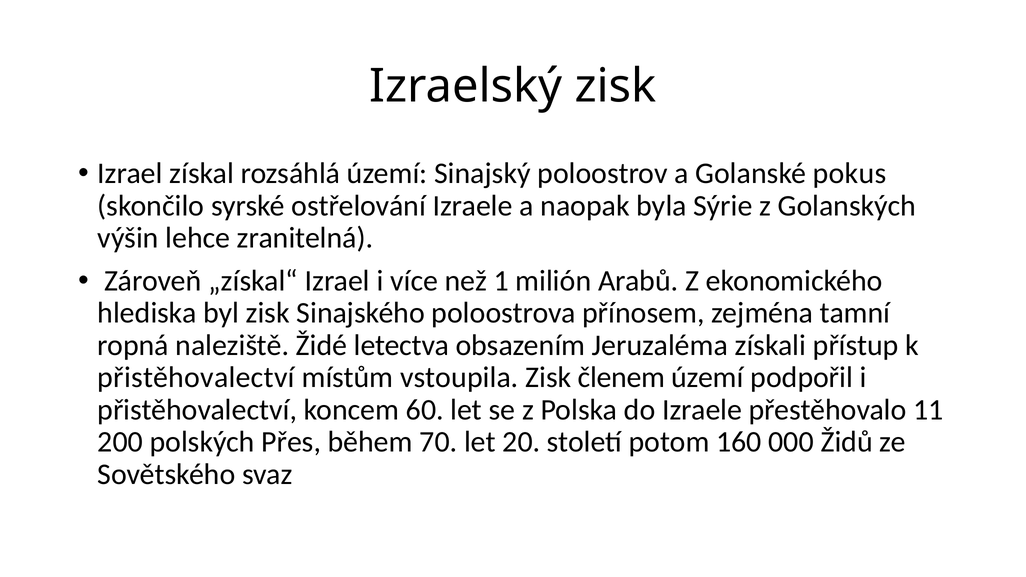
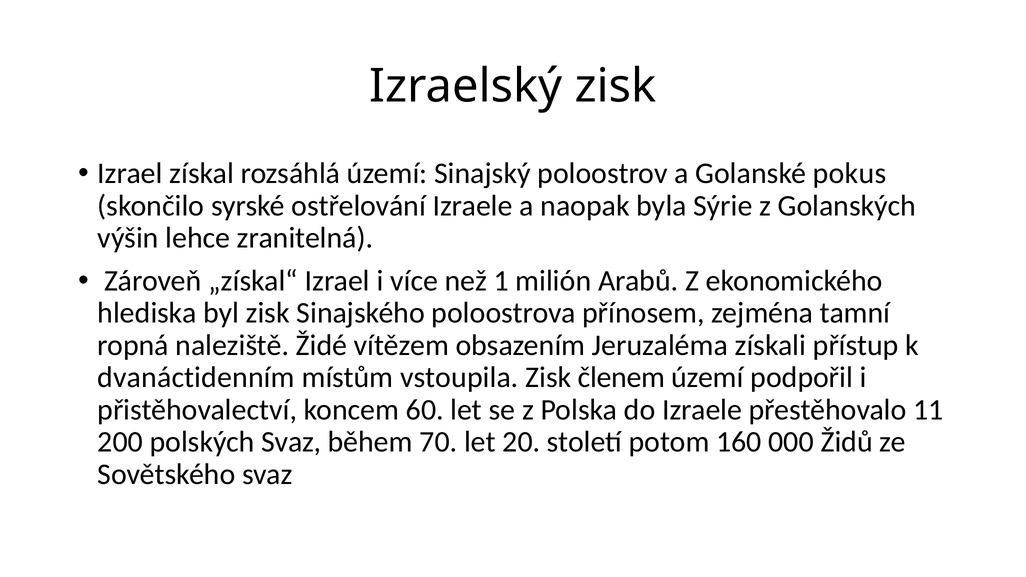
letectva: letectva -> vítězem
přistěhovalectví at (196, 378): přistěhovalectví -> dvanáctidenním
polských Přes: Přes -> Svaz
